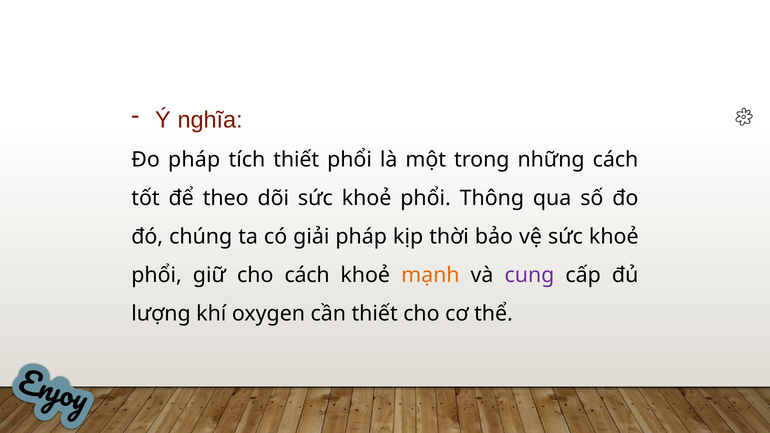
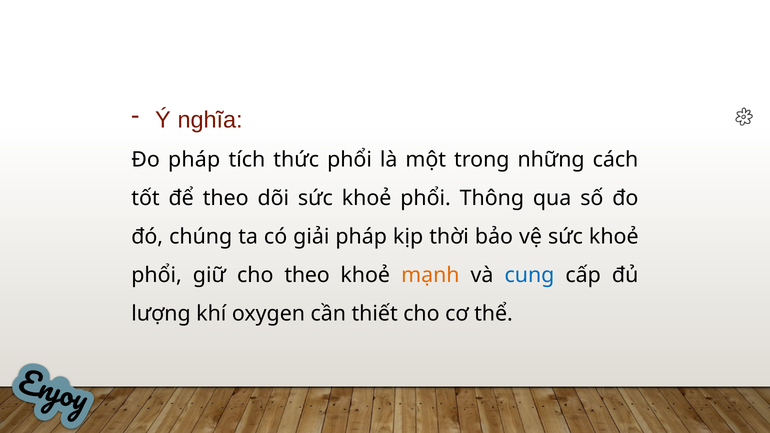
tích thiết: thiết -> thức
cho cách: cách -> theo
cung colour: purple -> blue
